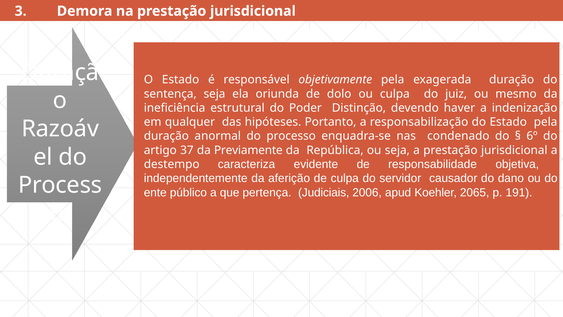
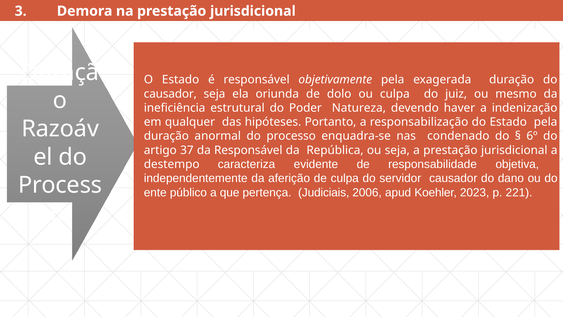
sentença at (170, 94): sentença -> causador
Distinção: Distinção -> Natureza
da Previamente: Previamente -> Responsável
2065: 2065 -> 2023
191: 191 -> 221
